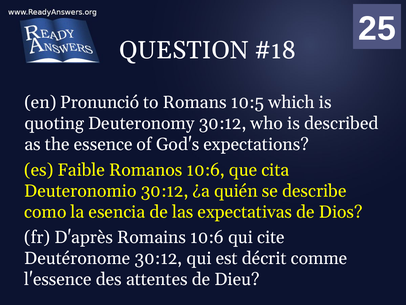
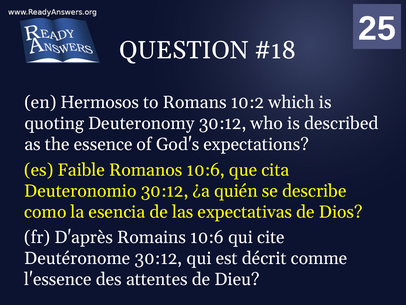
Pronunció: Pronunció -> Hermosos
10:5: 10:5 -> 10:2
